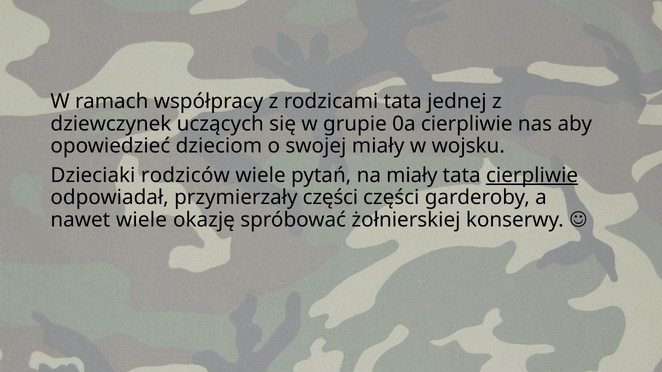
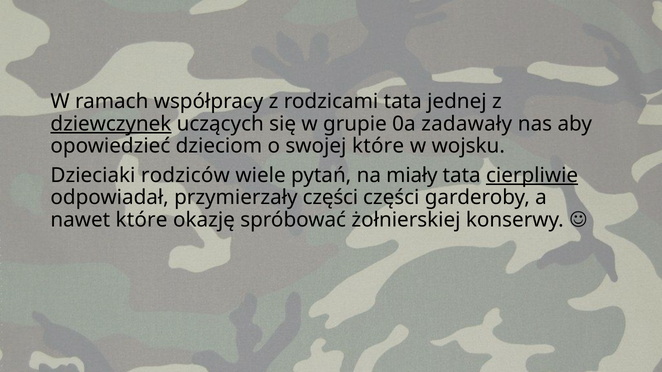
dziewczynek underline: none -> present
0a cierpliwie: cierpliwie -> zadawały
swojej miały: miały -> które
nawet wiele: wiele -> które
